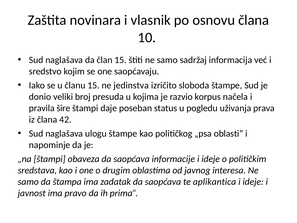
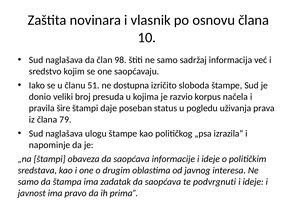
član 15: 15 -> 98
članu 15: 15 -> 51
jedinstva: jedinstva -> dostupna
42: 42 -> 79
oblasti: oblasti -> izrazila
aplikantica: aplikantica -> podvrgnuti
